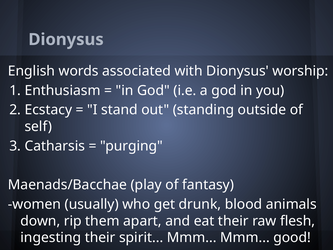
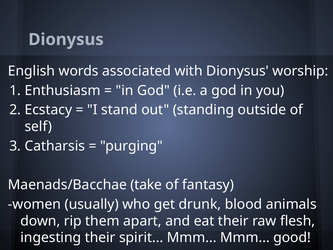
play: play -> take
